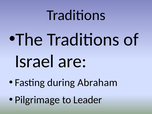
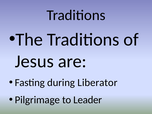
Israel: Israel -> Jesus
Abraham: Abraham -> Liberator
